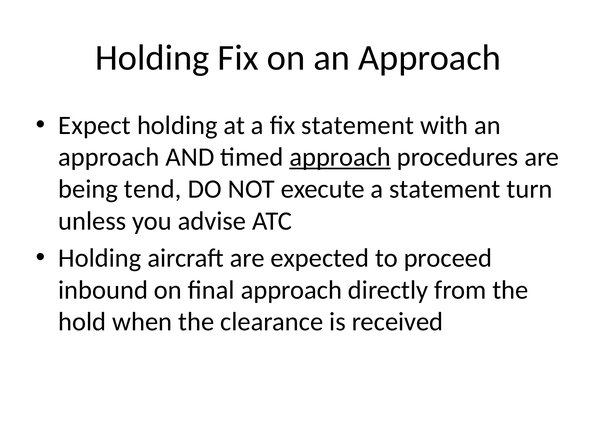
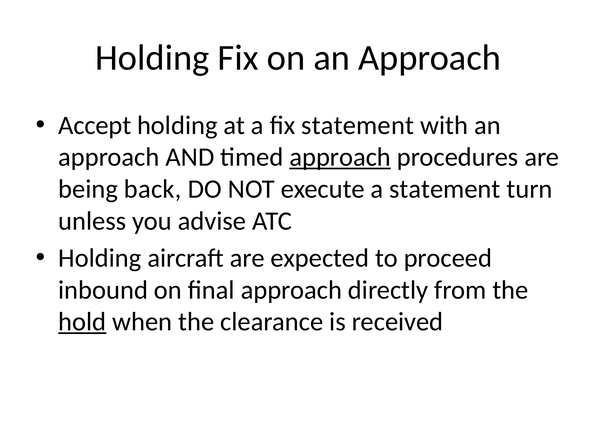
Expect: Expect -> Accept
tend: tend -> back
hold underline: none -> present
